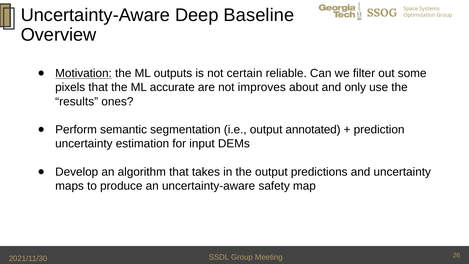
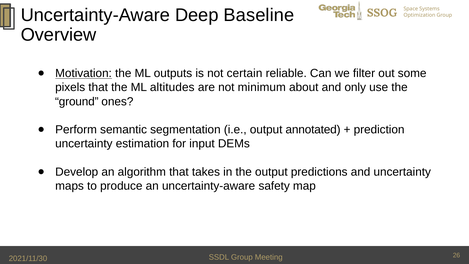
accurate: accurate -> altitudes
improves: improves -> minimum
results: results -> ground
